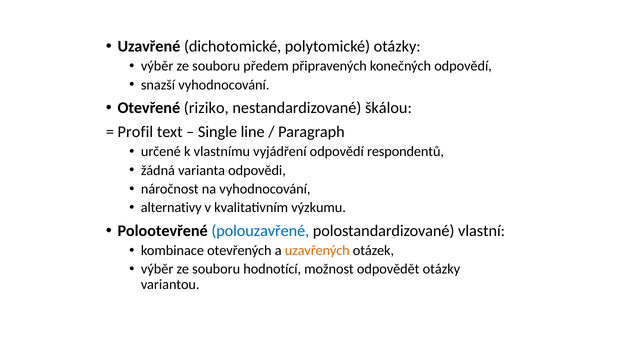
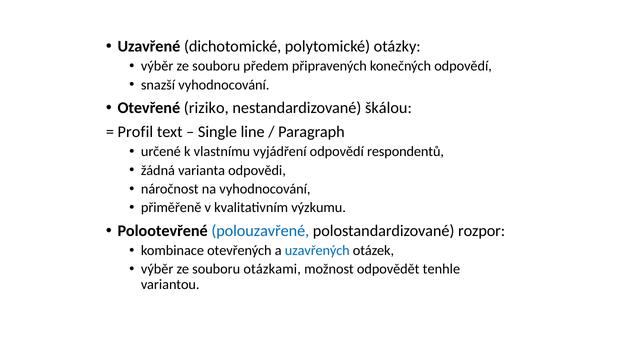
alternativy: alternativy -> přiměřeně
vlastní: vlastní -> rozpor
uzavřených colour: orange -> blue
hodnotící: hodnotící -> otázkami
odpovědět otázky: otázky -> tenhle
